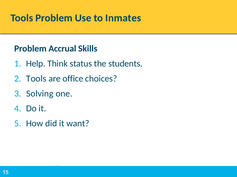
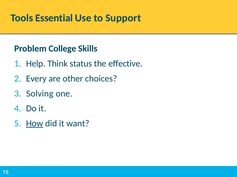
Tools Problem: Problem -> Essential
Inmates: Inmates -> Support
Accrual: Accrual -> College
students: students -> effective
Tools at (36, 79): Tools -> Every
office: office -> other
How underline: none -> present
